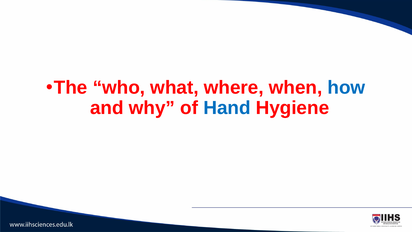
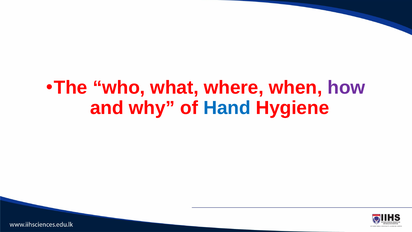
how colour: blue -> purple
